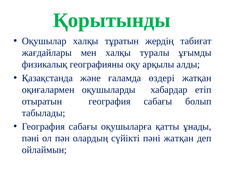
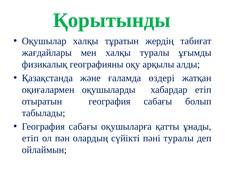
пәні at (31, 138): пәні -> етіп
пәні жатқан: жатқан -> туралы
